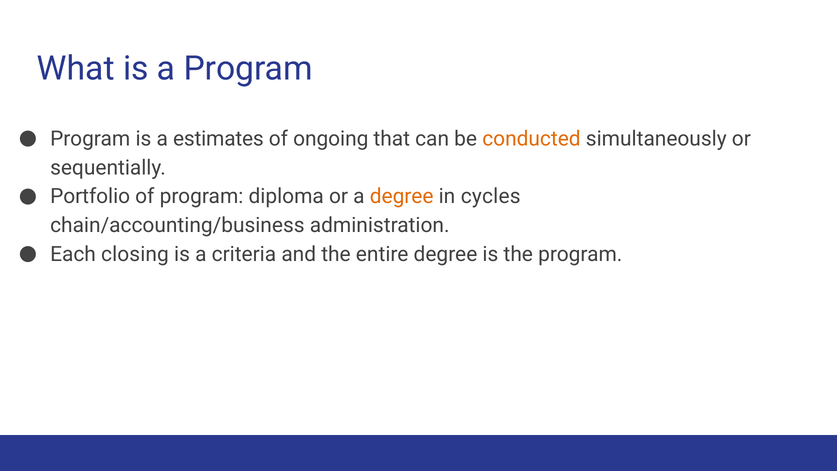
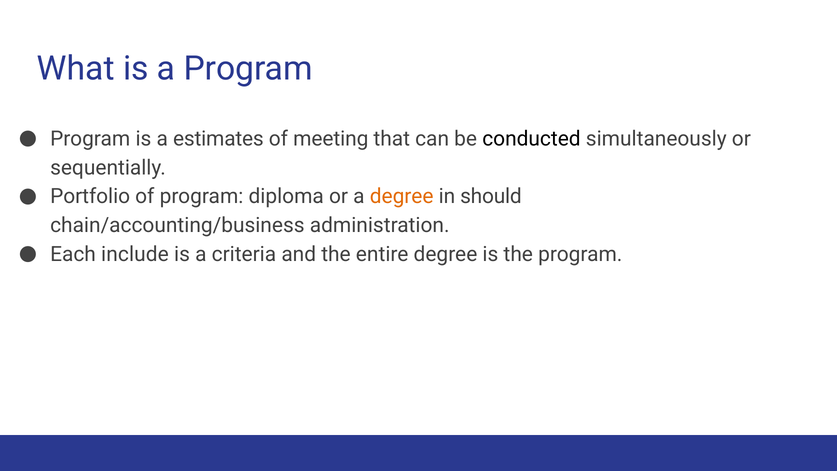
ongoing: ongoing -> meeting
conducted colour: orange -> black
cycles: cycles -> should
closing: closing -> include
